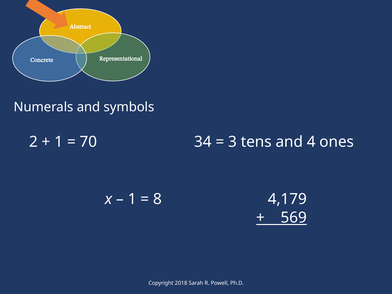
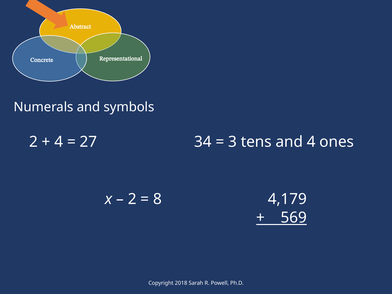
1 at (59, 142): 1 -> 4
70: 70 -> 27
1 at (132, 199): 1 -> 2
